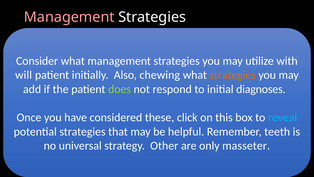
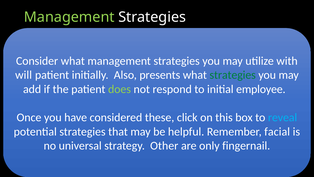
Management at (69, 17) colour: pink -> light green
chewing: chewing -> presents
strategies at (233, 75) colour: orange -> green
initial diagnoses: diagnoses -> employee
teeth: teeth -> facial
only masseter: masseter -> fingernail
